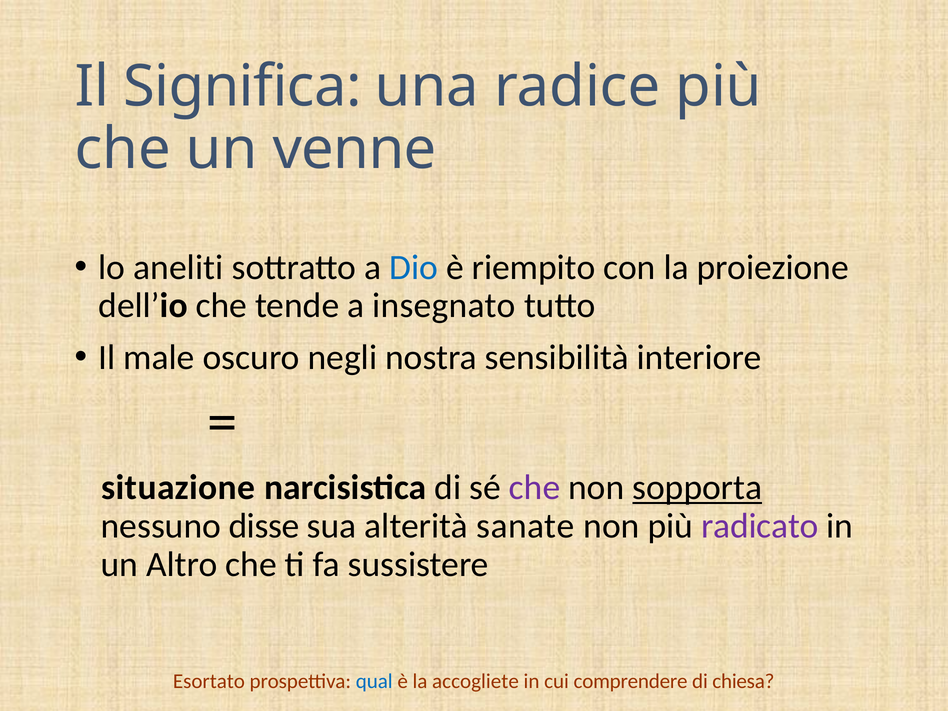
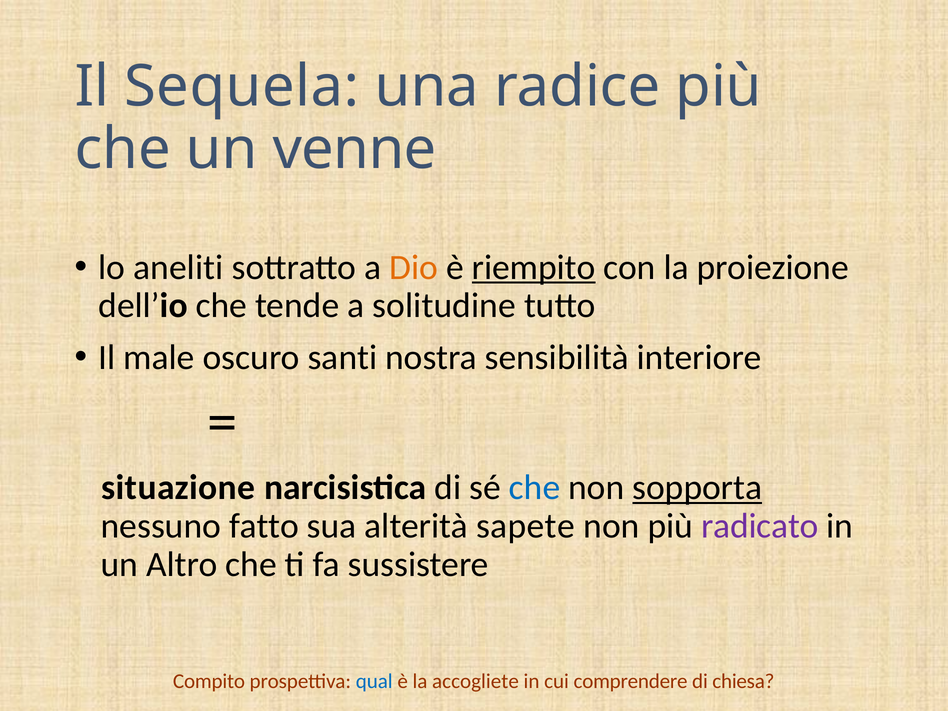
Significa: Significa -> Sequela
Dio colour: blue -> orange
riempito underline: none -> present
insegnato: insegnato -> solitudine
negli: negli -> santi
che at (535, 488) colour: purple -> blue
disse: disse -> fatto
sanate: sanate -> sapete
Esortato: Esortato -> Compito
